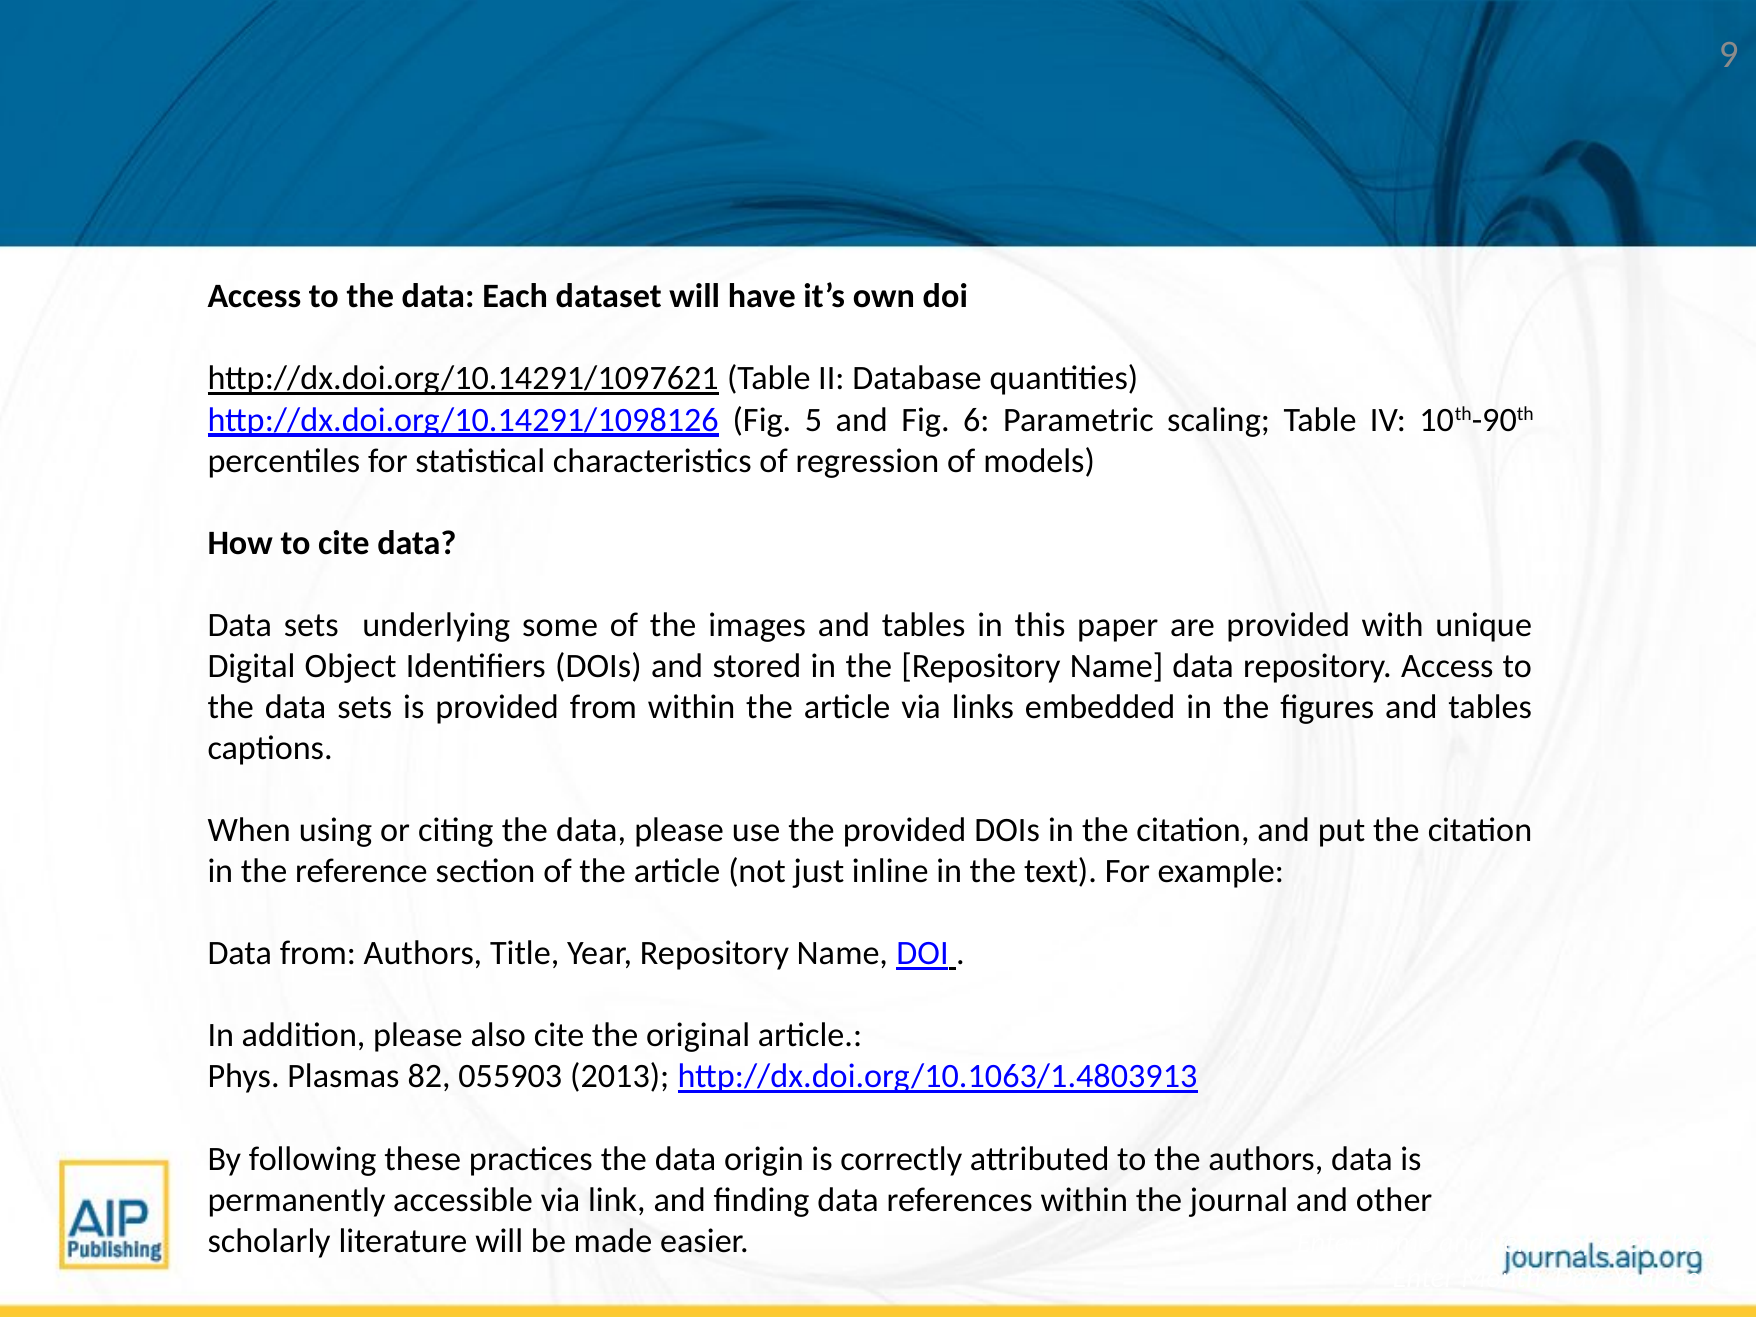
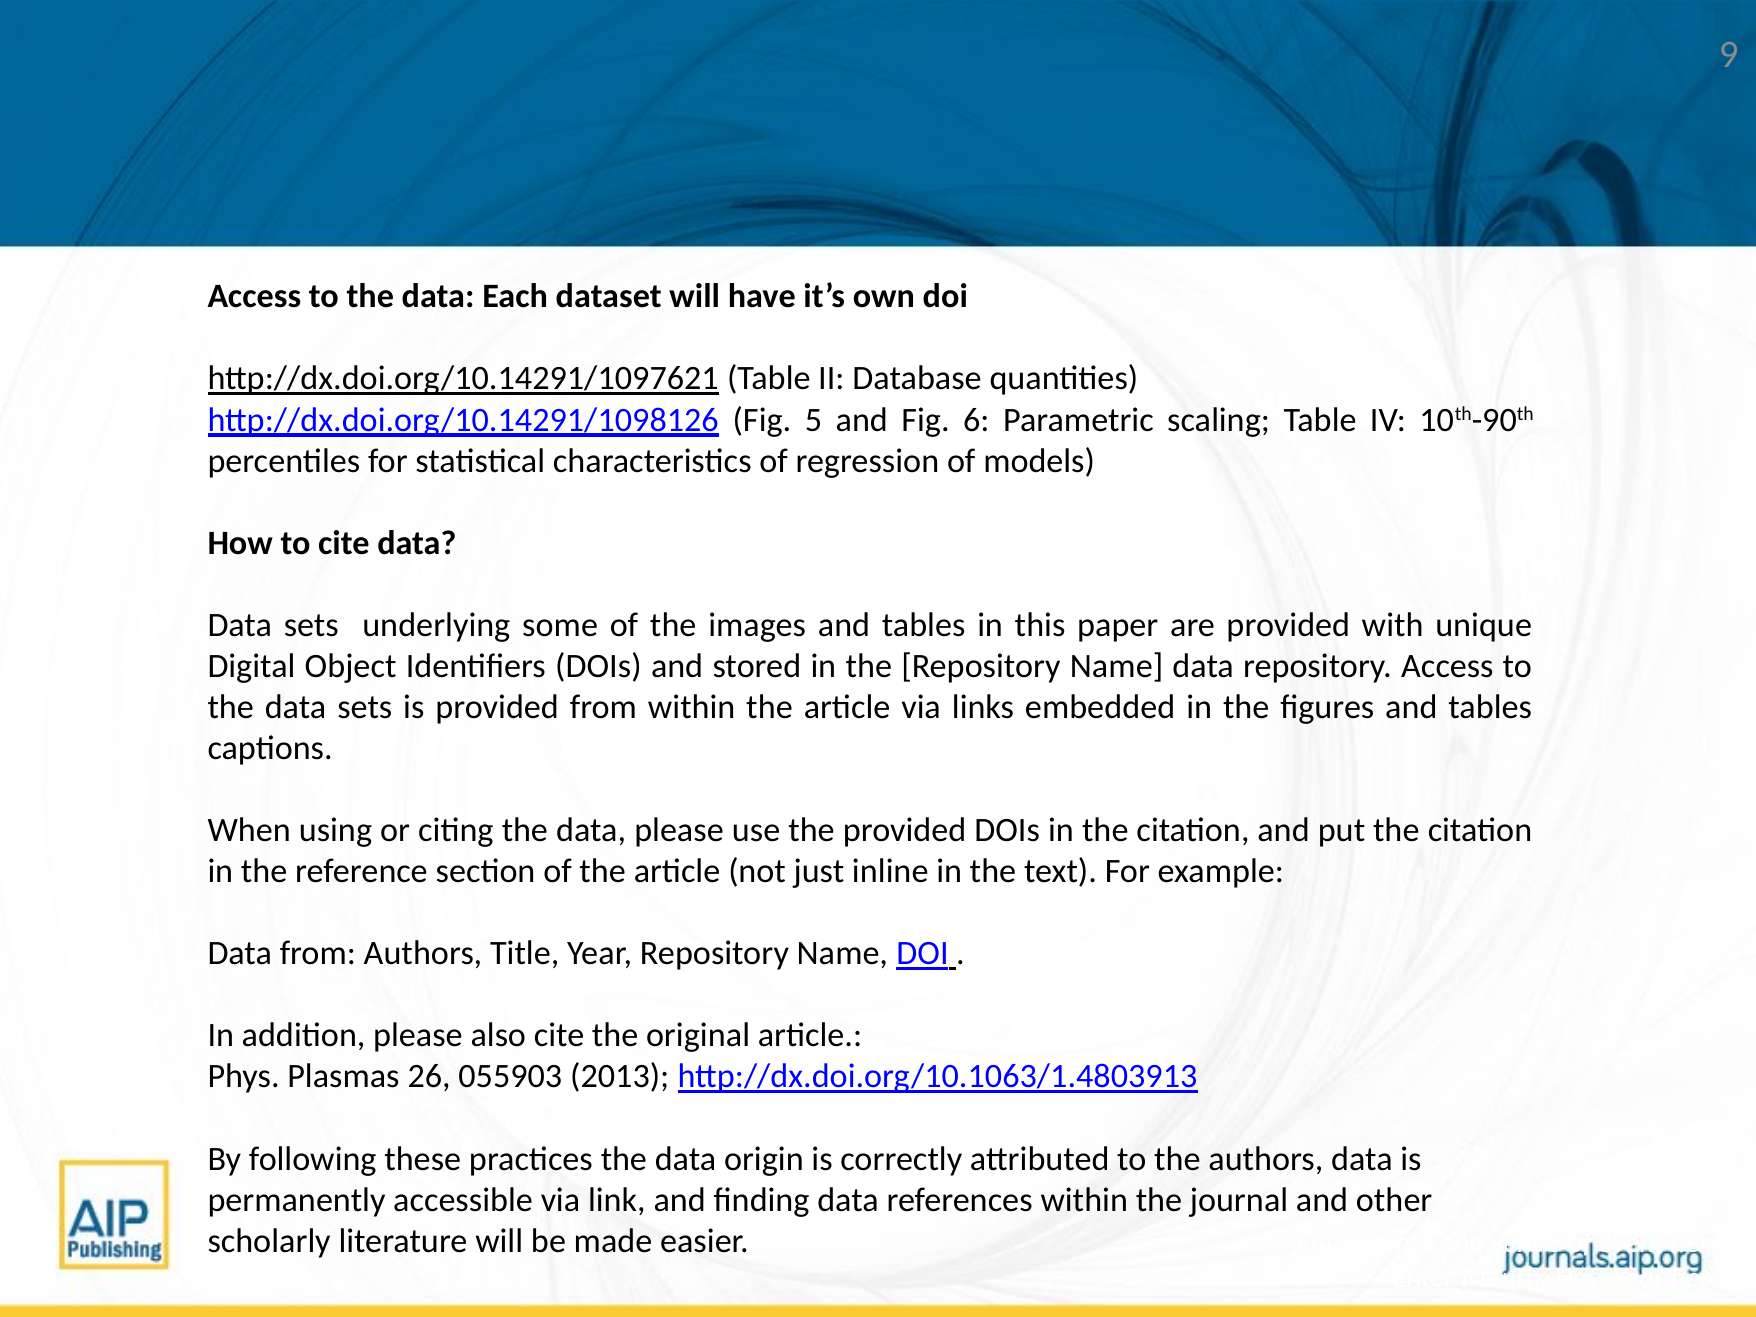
82: 82 -> 26
